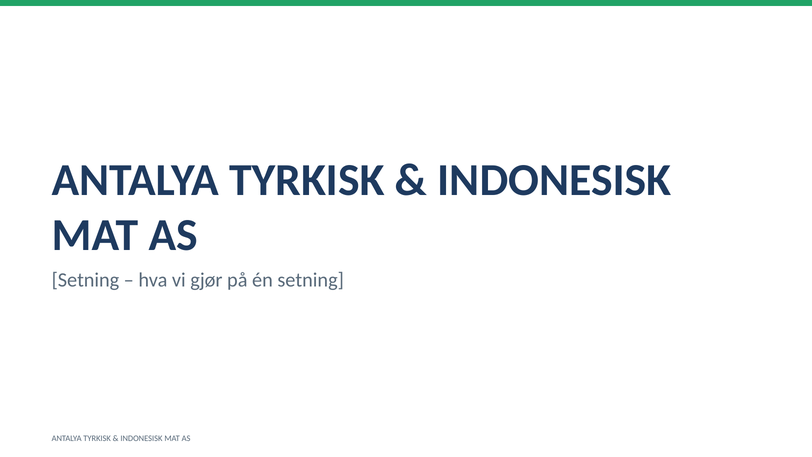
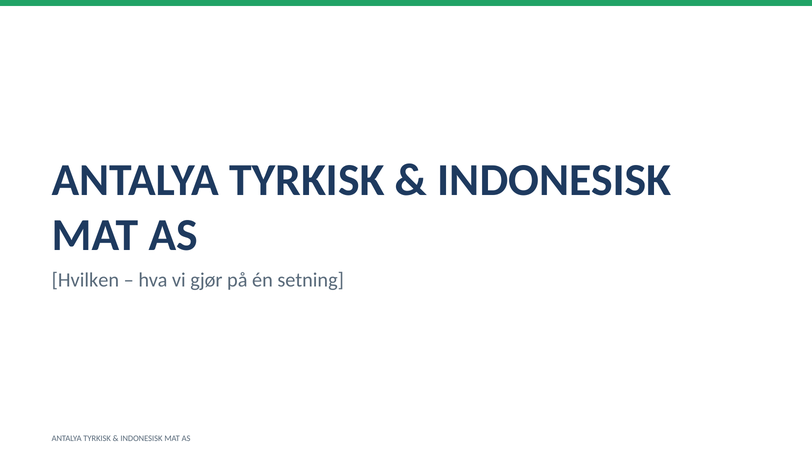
Setning at (85, 280): Setning -> Hvilken
